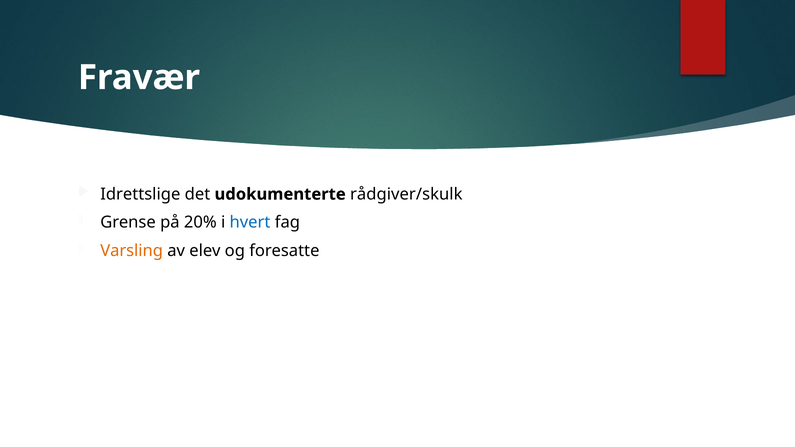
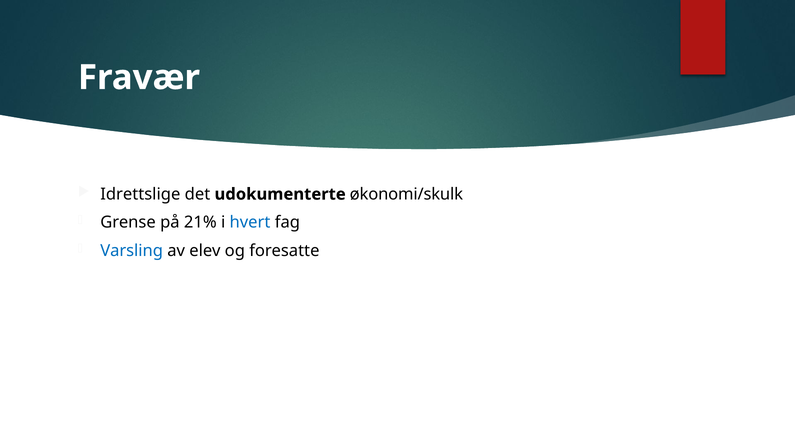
rådgiver/skulk: rådgiver/skulk -> økonomi/skulk
20%: 20% -> 21%
Varsling colour: orange -> blue
